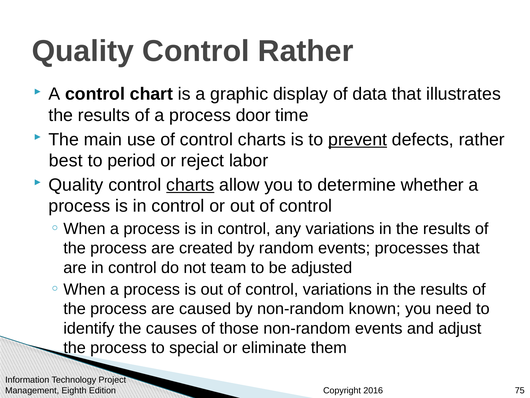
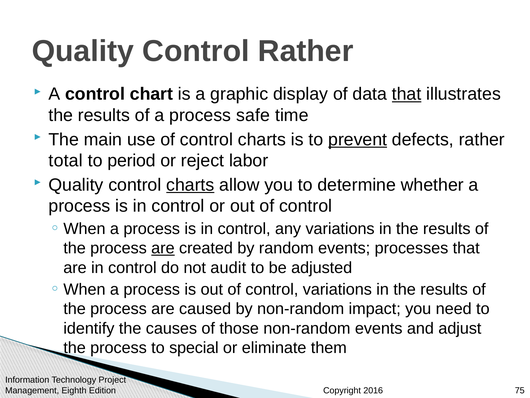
that at (407, 94) underline: none -> present
door: door -> safe
best: best -> total
are at (163, 248) underline: none -> present
team: team -> audit
known: known -> impact
